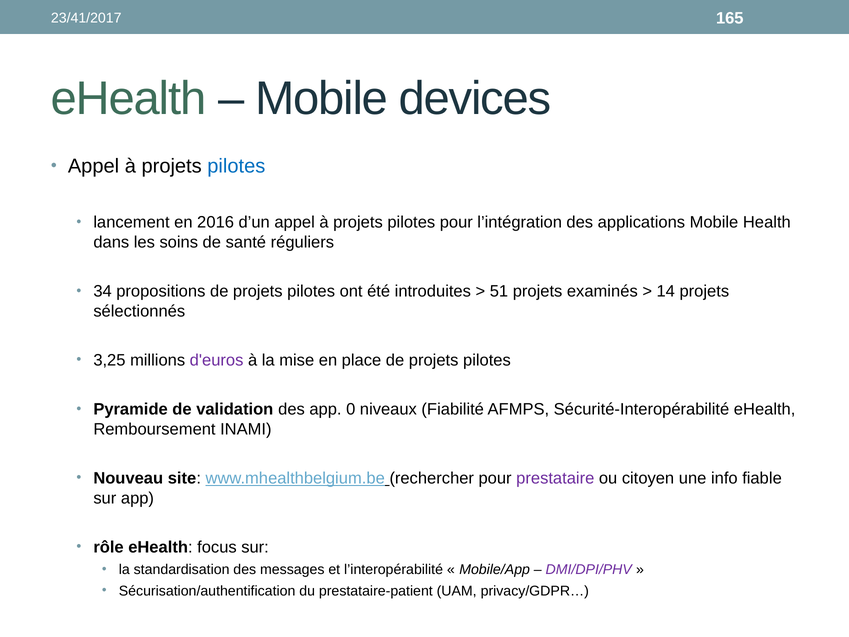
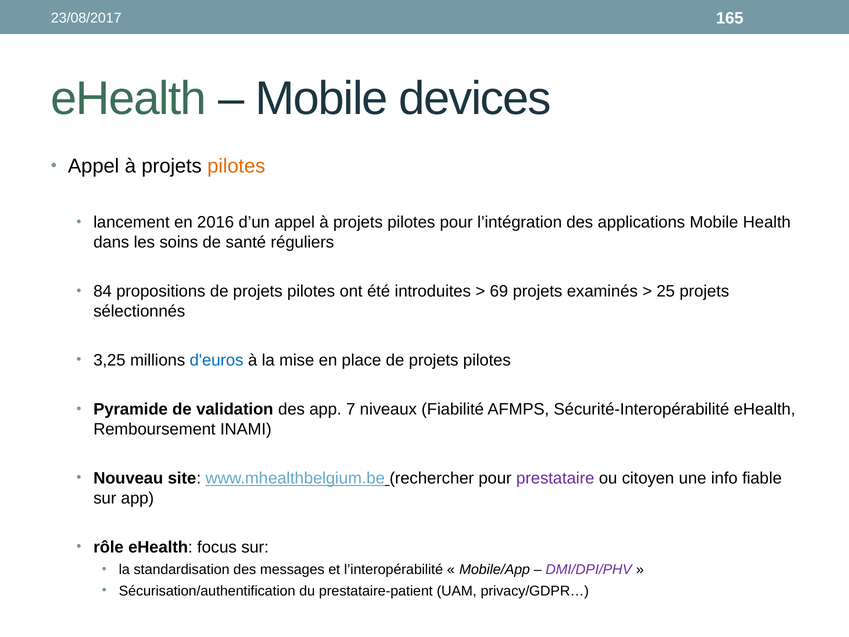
23/41/2017: 23/41/2017 -> 23/08/2017
pilotes at (236, 166) colour: blue -> orange
34: 34 -> 84
51: 51 -> 69
14: 14 -> 25
d'euros colour: purple -> blue
0: 0 -> 7
